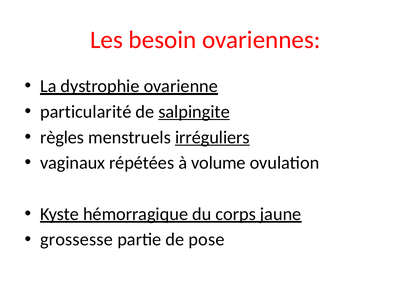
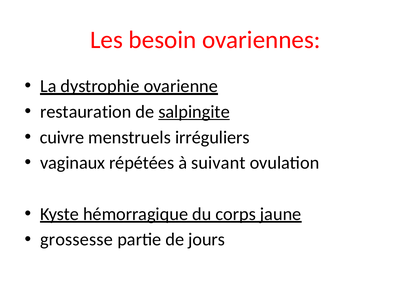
particularité: particularité -> restauration
règles: règles -> cuivre
irréguliers underline: present -> none
volume: volume -> suivant
pose: pose -> jours
